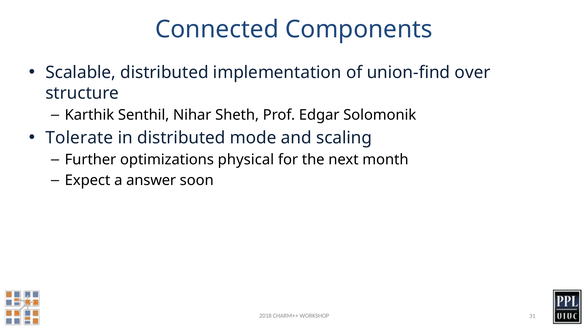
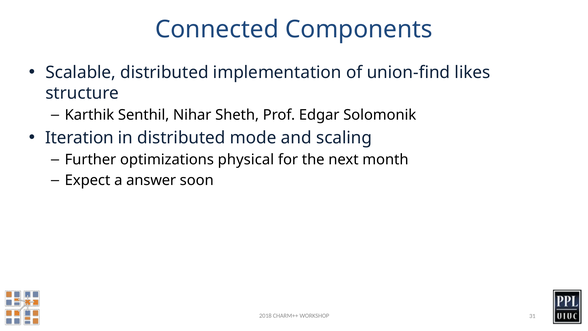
over: over -> likes
Tolerate: Tolerate -> Iteration
